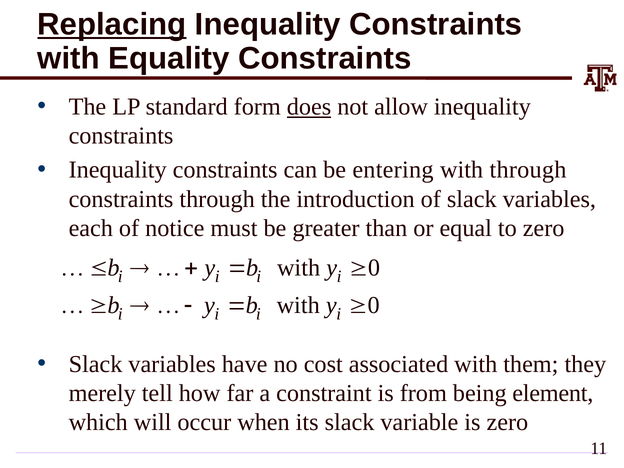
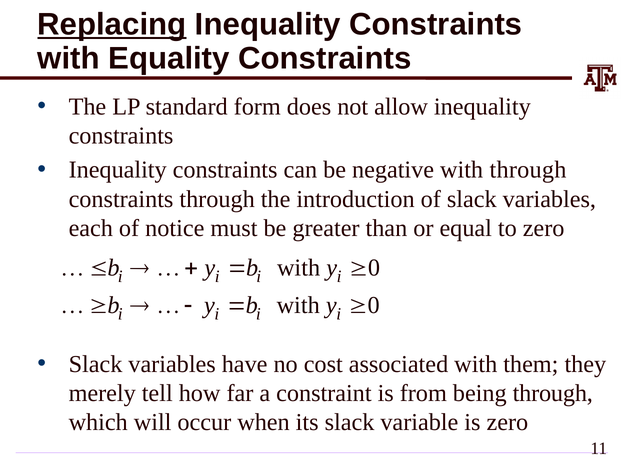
does underline: present -> none
entering: entering -> negative
being element: element -> through
